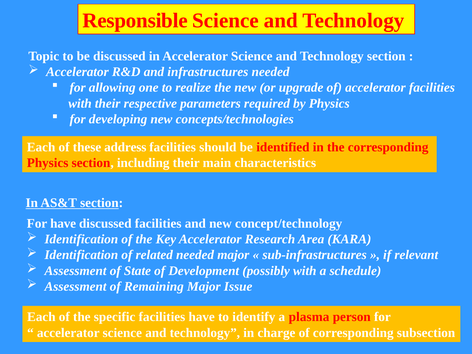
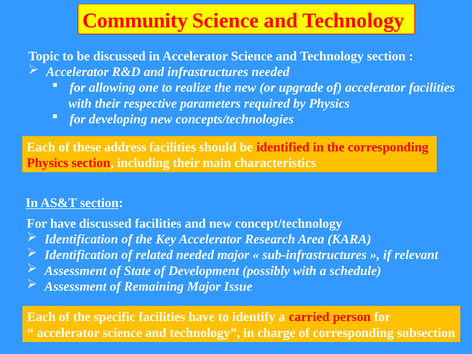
Responsible: Responsible -> Community
plasma: plasma -> carried
